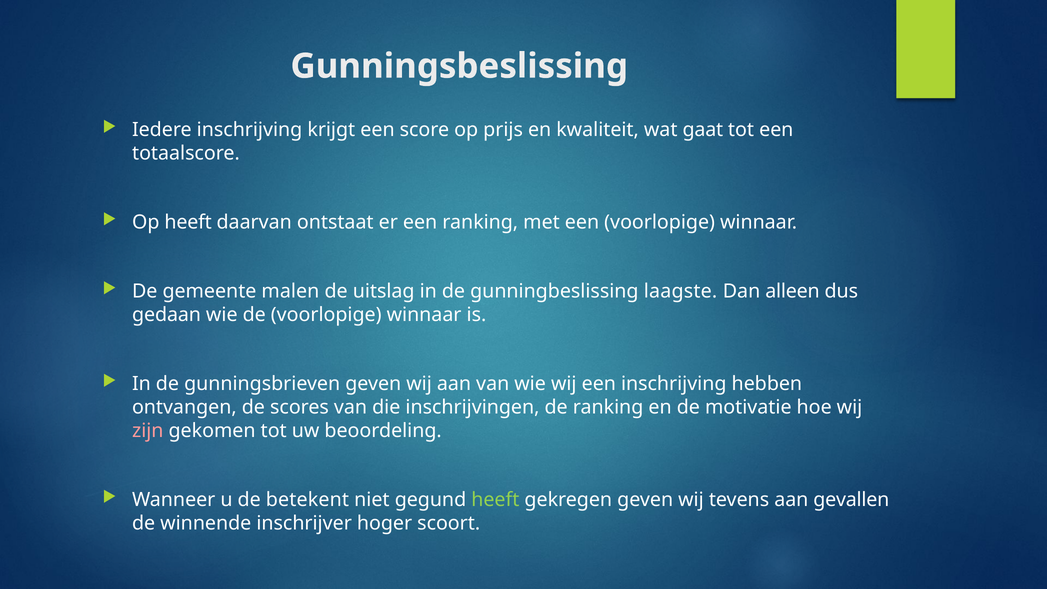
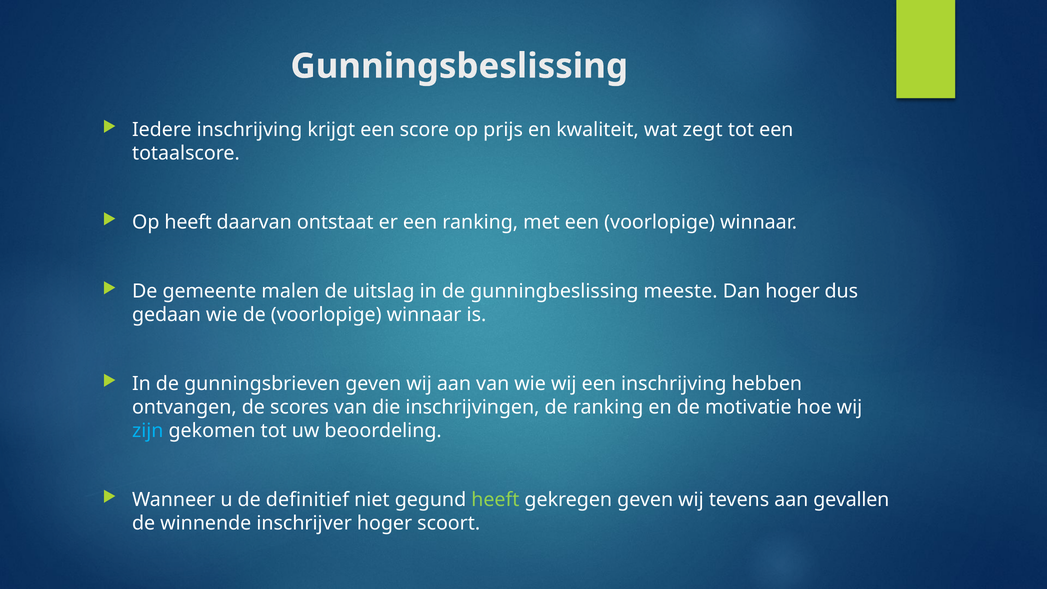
gaat: gaat -> zegt
laagste: laagste -> meeste
Dan alleen: alleen -> hoger
zijn colour: pink -> light blue
betekent: betekent -> definitief
